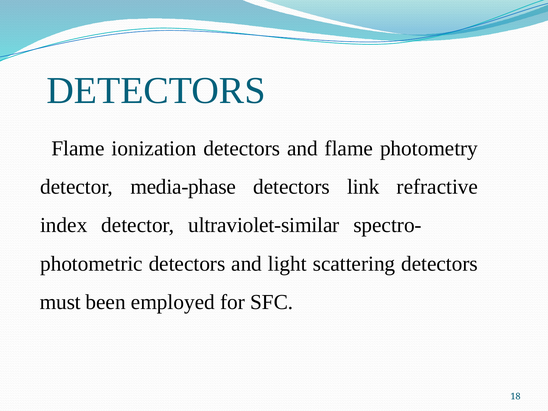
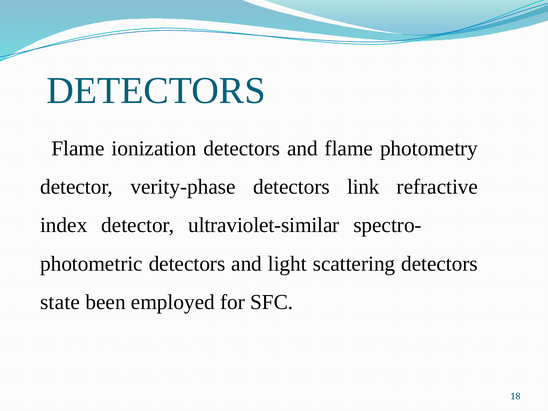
media-phase: media-phase -> verity-phase
must: must -> state
